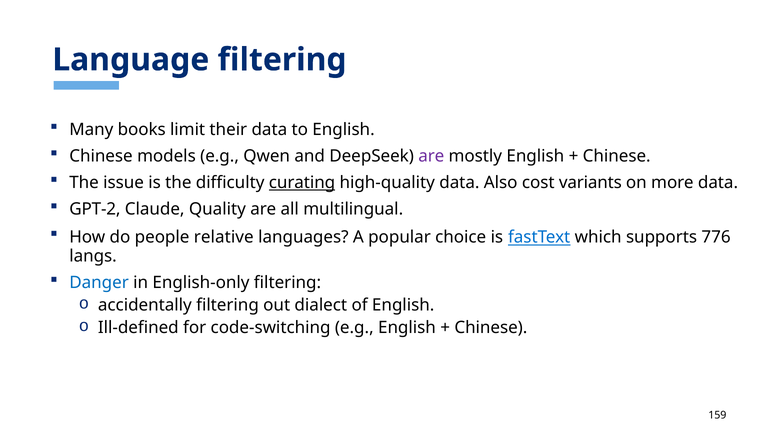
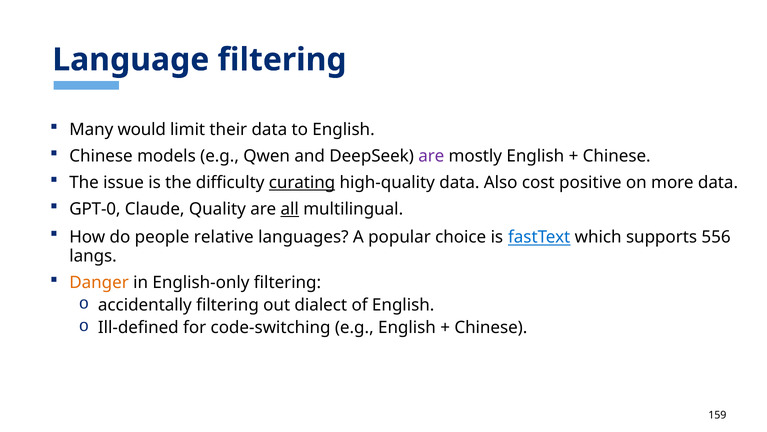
books: books -> would
variants: variants -> positive
GPT-2: GPT-2 -> GPT-0
all underline: none -> present
776: 776 -> 556
Danger colour: blue -> orange
